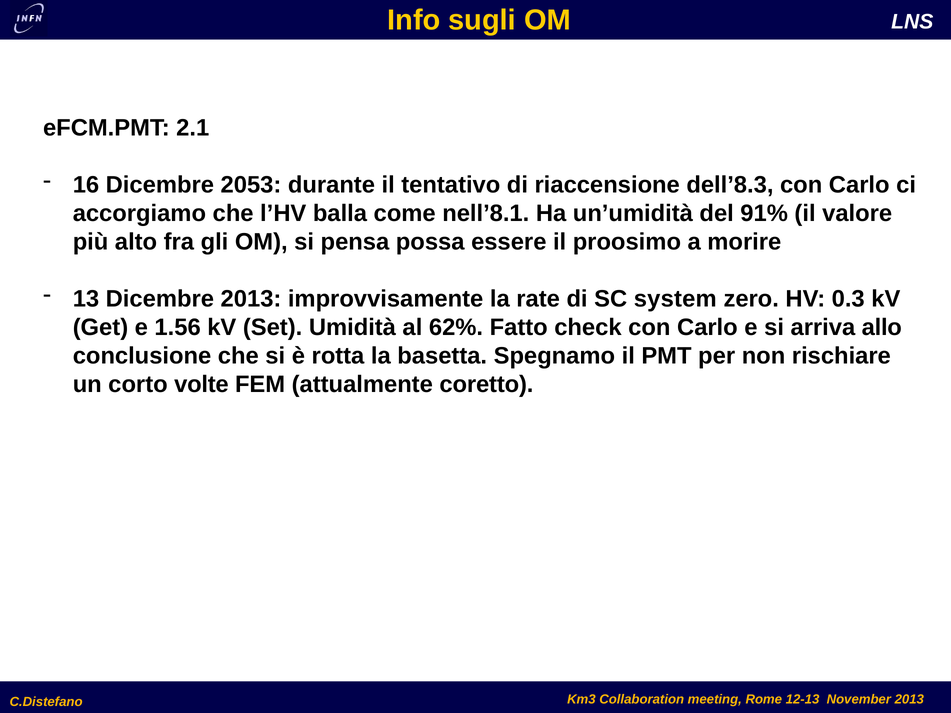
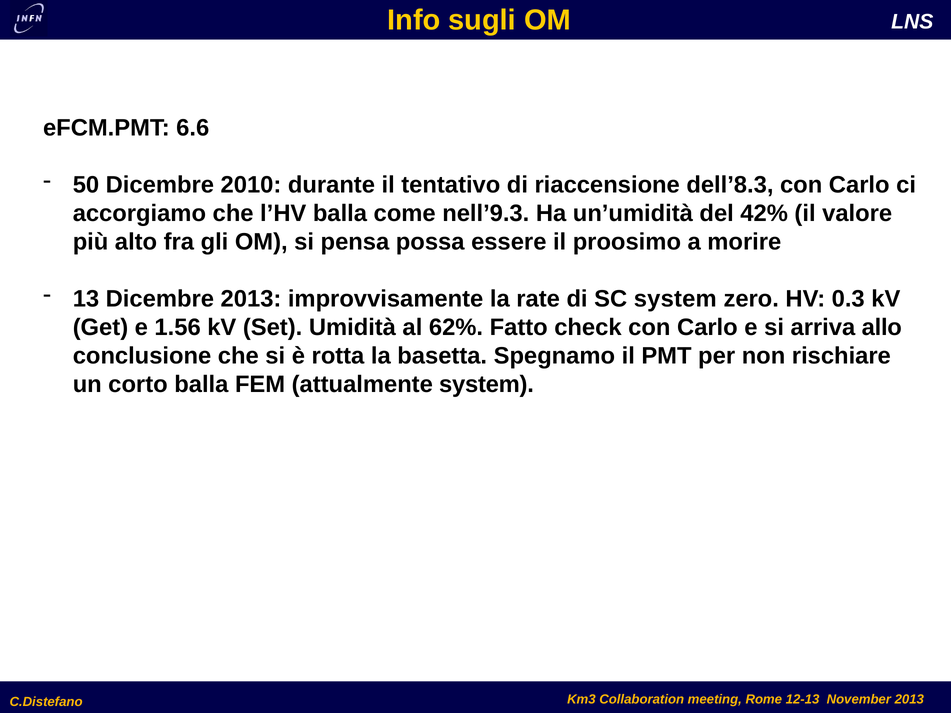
2.1: 2.1 -> 6.6
16: 16 -> 50
2053: 2053 -> 2010
nell’8.1: nell’8.1 -> nell’9.3
91%: 91% -> 42%
corto volte: volte -> balla
attualmente coretto: coretto -> system
